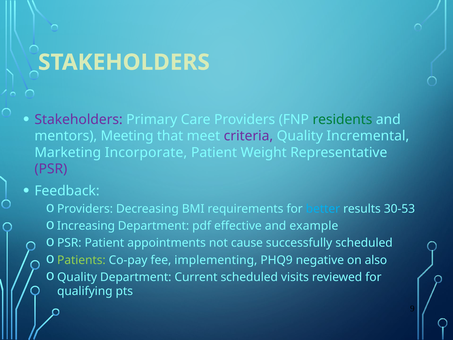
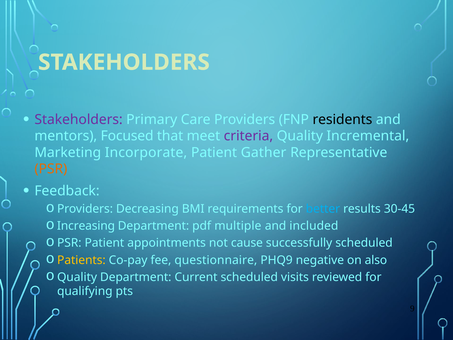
residents colour: green -> black
Meeting: Meeting -> Focused
Weight: Weight -> Gather
PSR at (51, 169) colour: purple -> orange
30-53: 30-53 -> 30-45
effective: effective -> multiple
example: example -> included
Patients colour: light green -> yellow
implementing: implementing -> questionnaire
